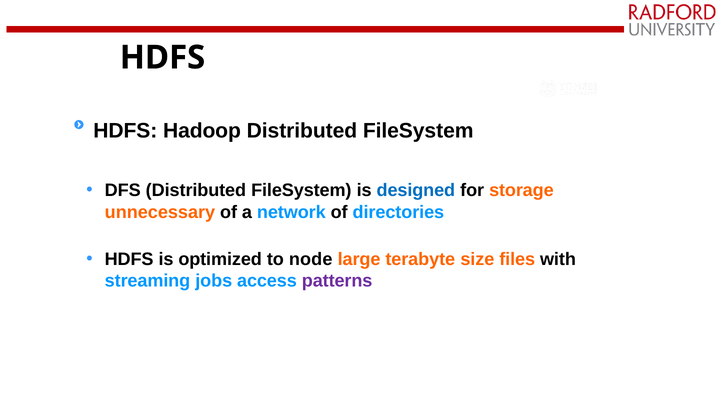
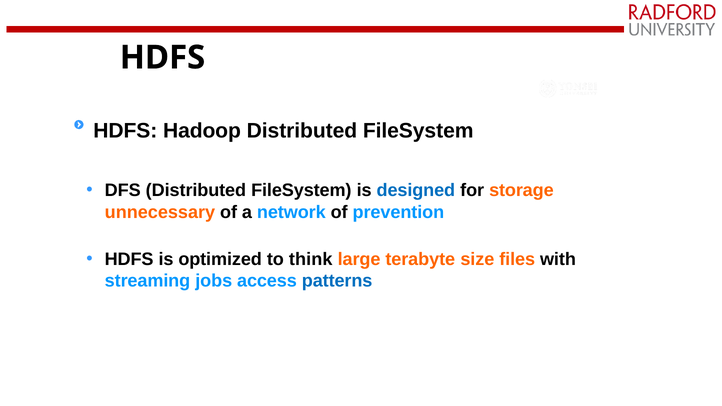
directories: directories -> prevention
node: node -> think
patterns colour: purple -> blue
